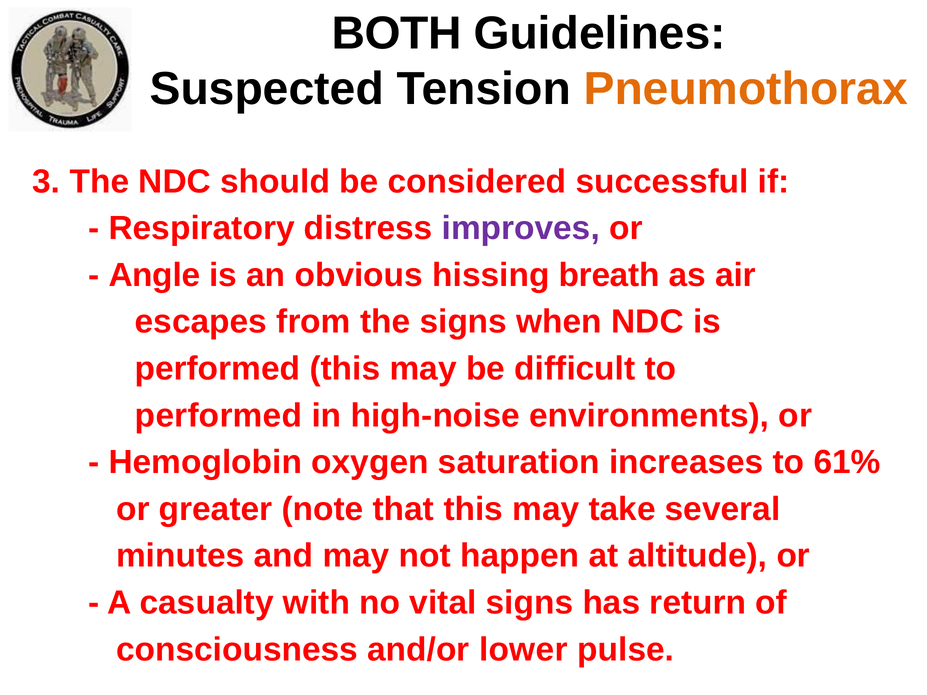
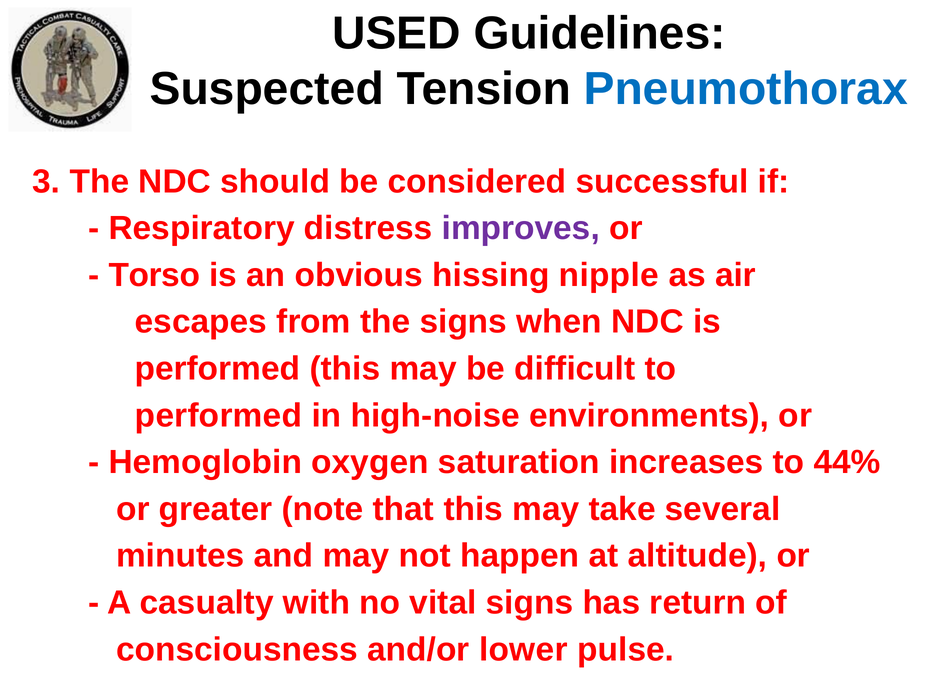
BOTH: BOTH -> USED
Pneumothorax colour: orange -> blue
Angle: Angle -> Torso
breath: breath -> nipple
61%: 61% -> 44%
